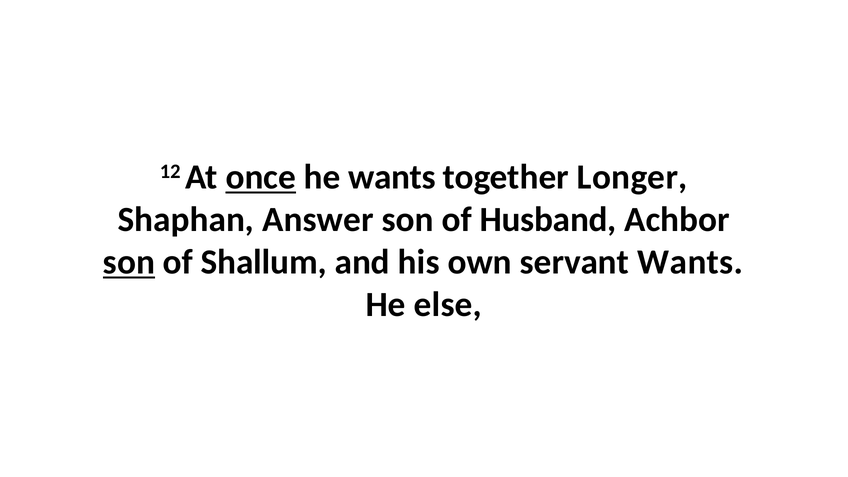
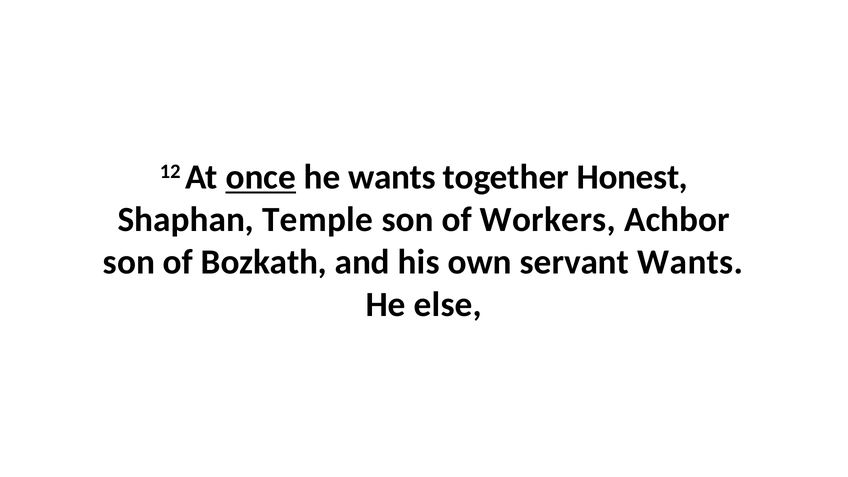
Longer: Longer -> Honest
Answer: Answer -> Temple
Husband: Husband -> Workers
son at (129, 262) underline: present -> none
Shallum: Shallum -> Bozkath
